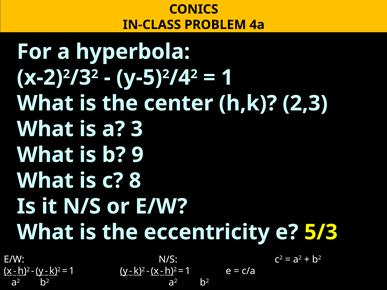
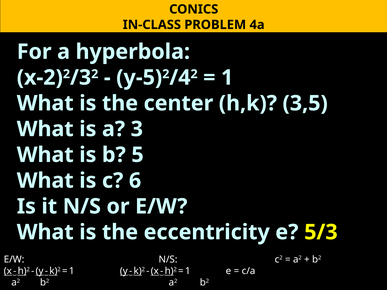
2,3: 2,3 -> 3,5
9: 9 -> 5
8: 8 -> 6
